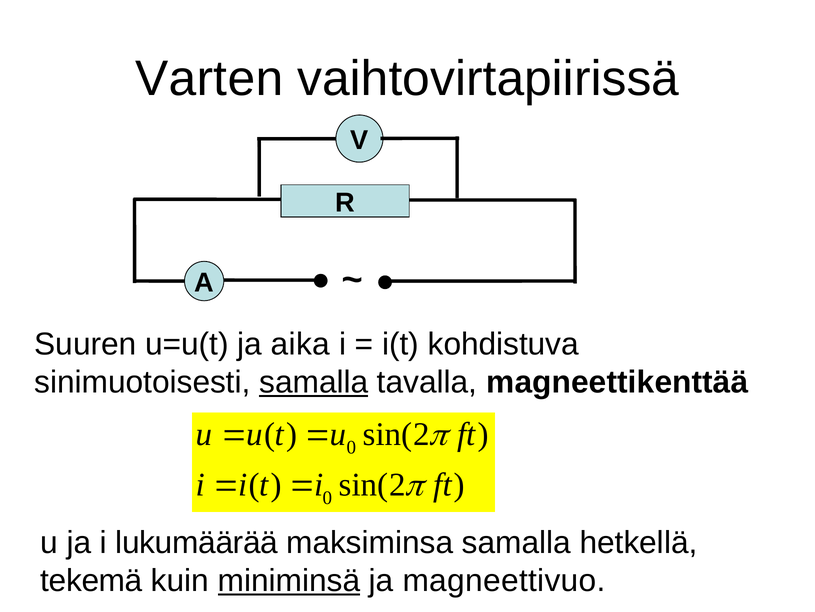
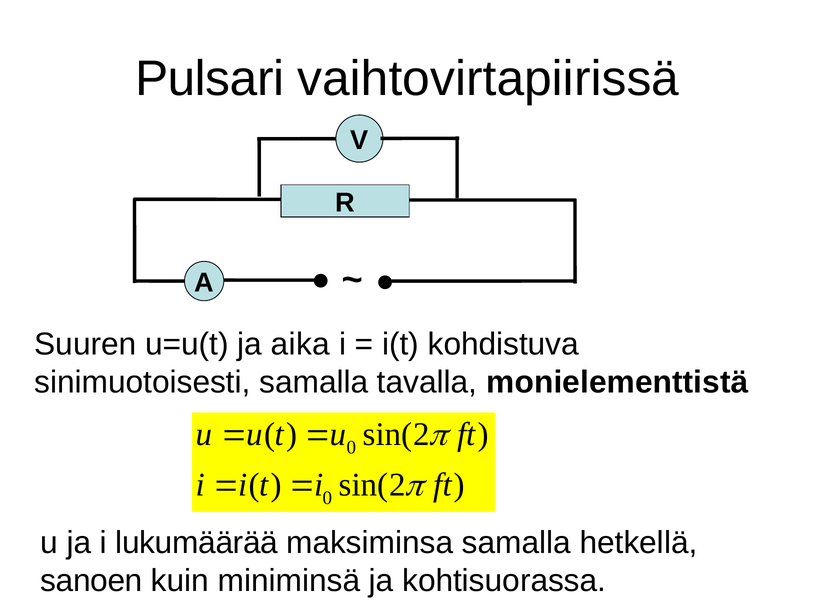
Varten: Varten -> Pulsari
samalla at (314, 382) underline: present -> none
magneettikenttää: magneettikenttää -> monielementtistä
tekemä: tekemä -> sanoen
miniminsä underline: present -> none
magneettivuo: magneettivuo -> kohtisuorassa
